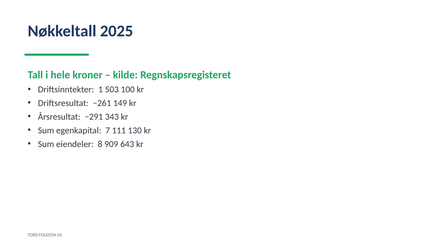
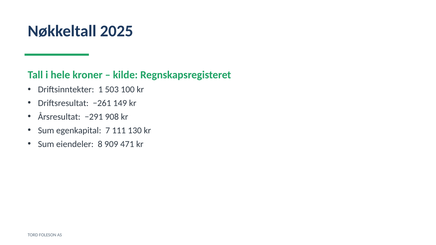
343: 343 -> 908
643: 643 -> 471
